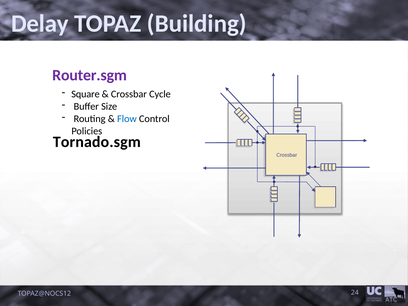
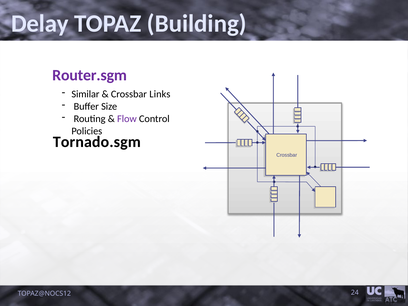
Square: Square -> Similar
Cycle: Cycle -> Links
Flow colour: blue -> purple
